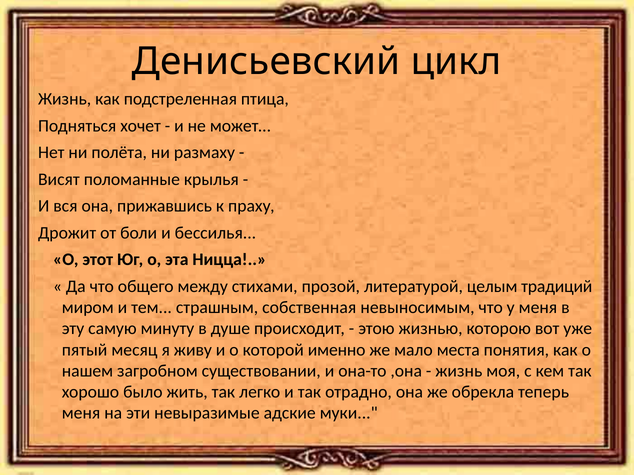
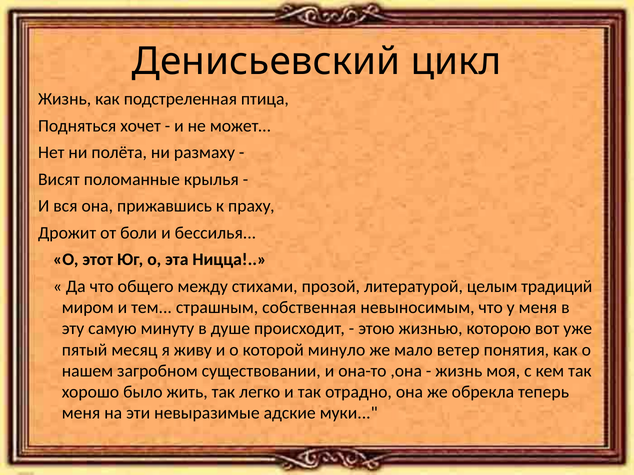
именно: именно -> минуло
места: места -> ветер
